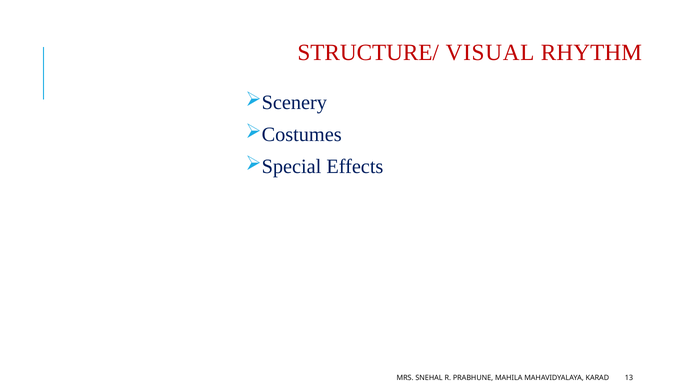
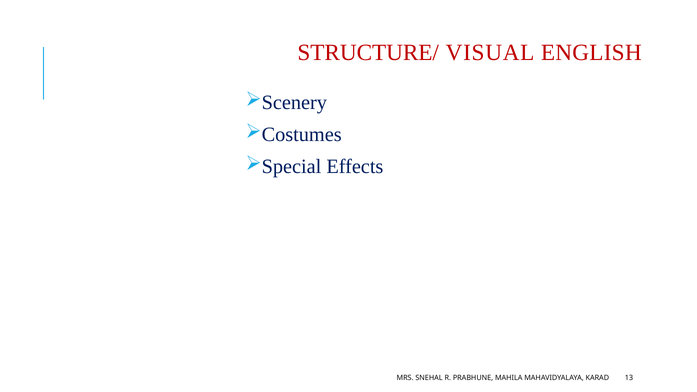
RHYTHM: RHYTHM -> ENGLISH
